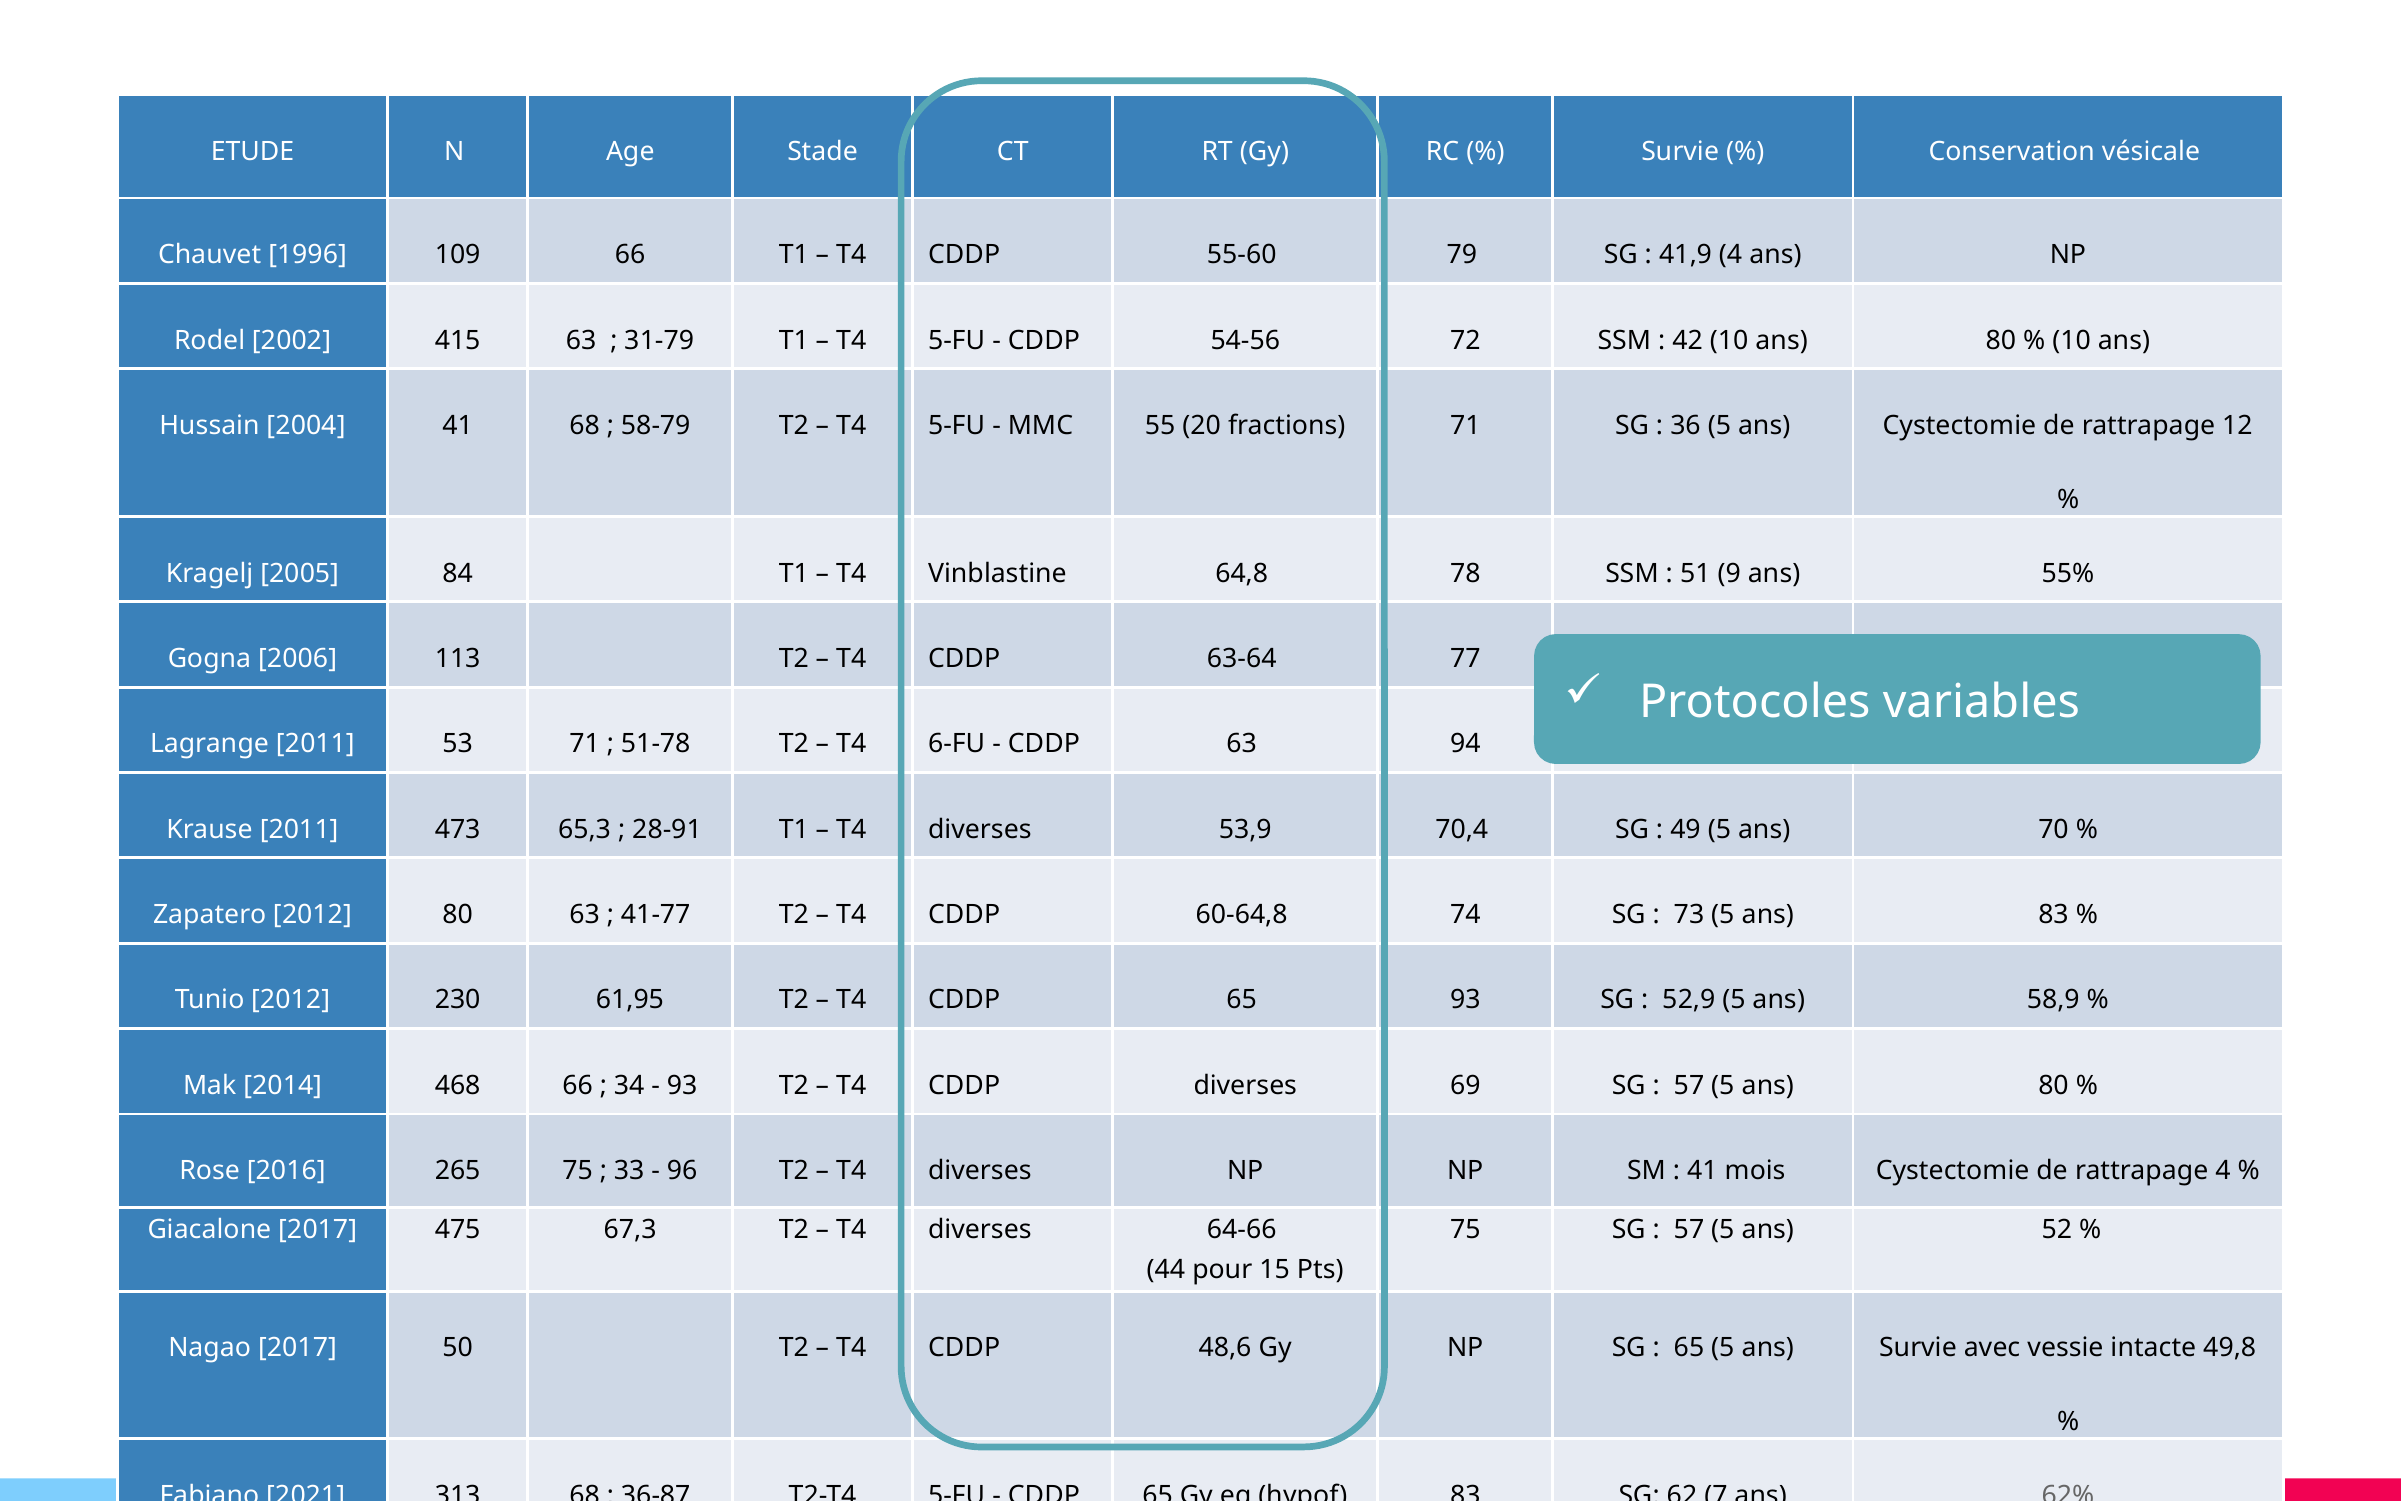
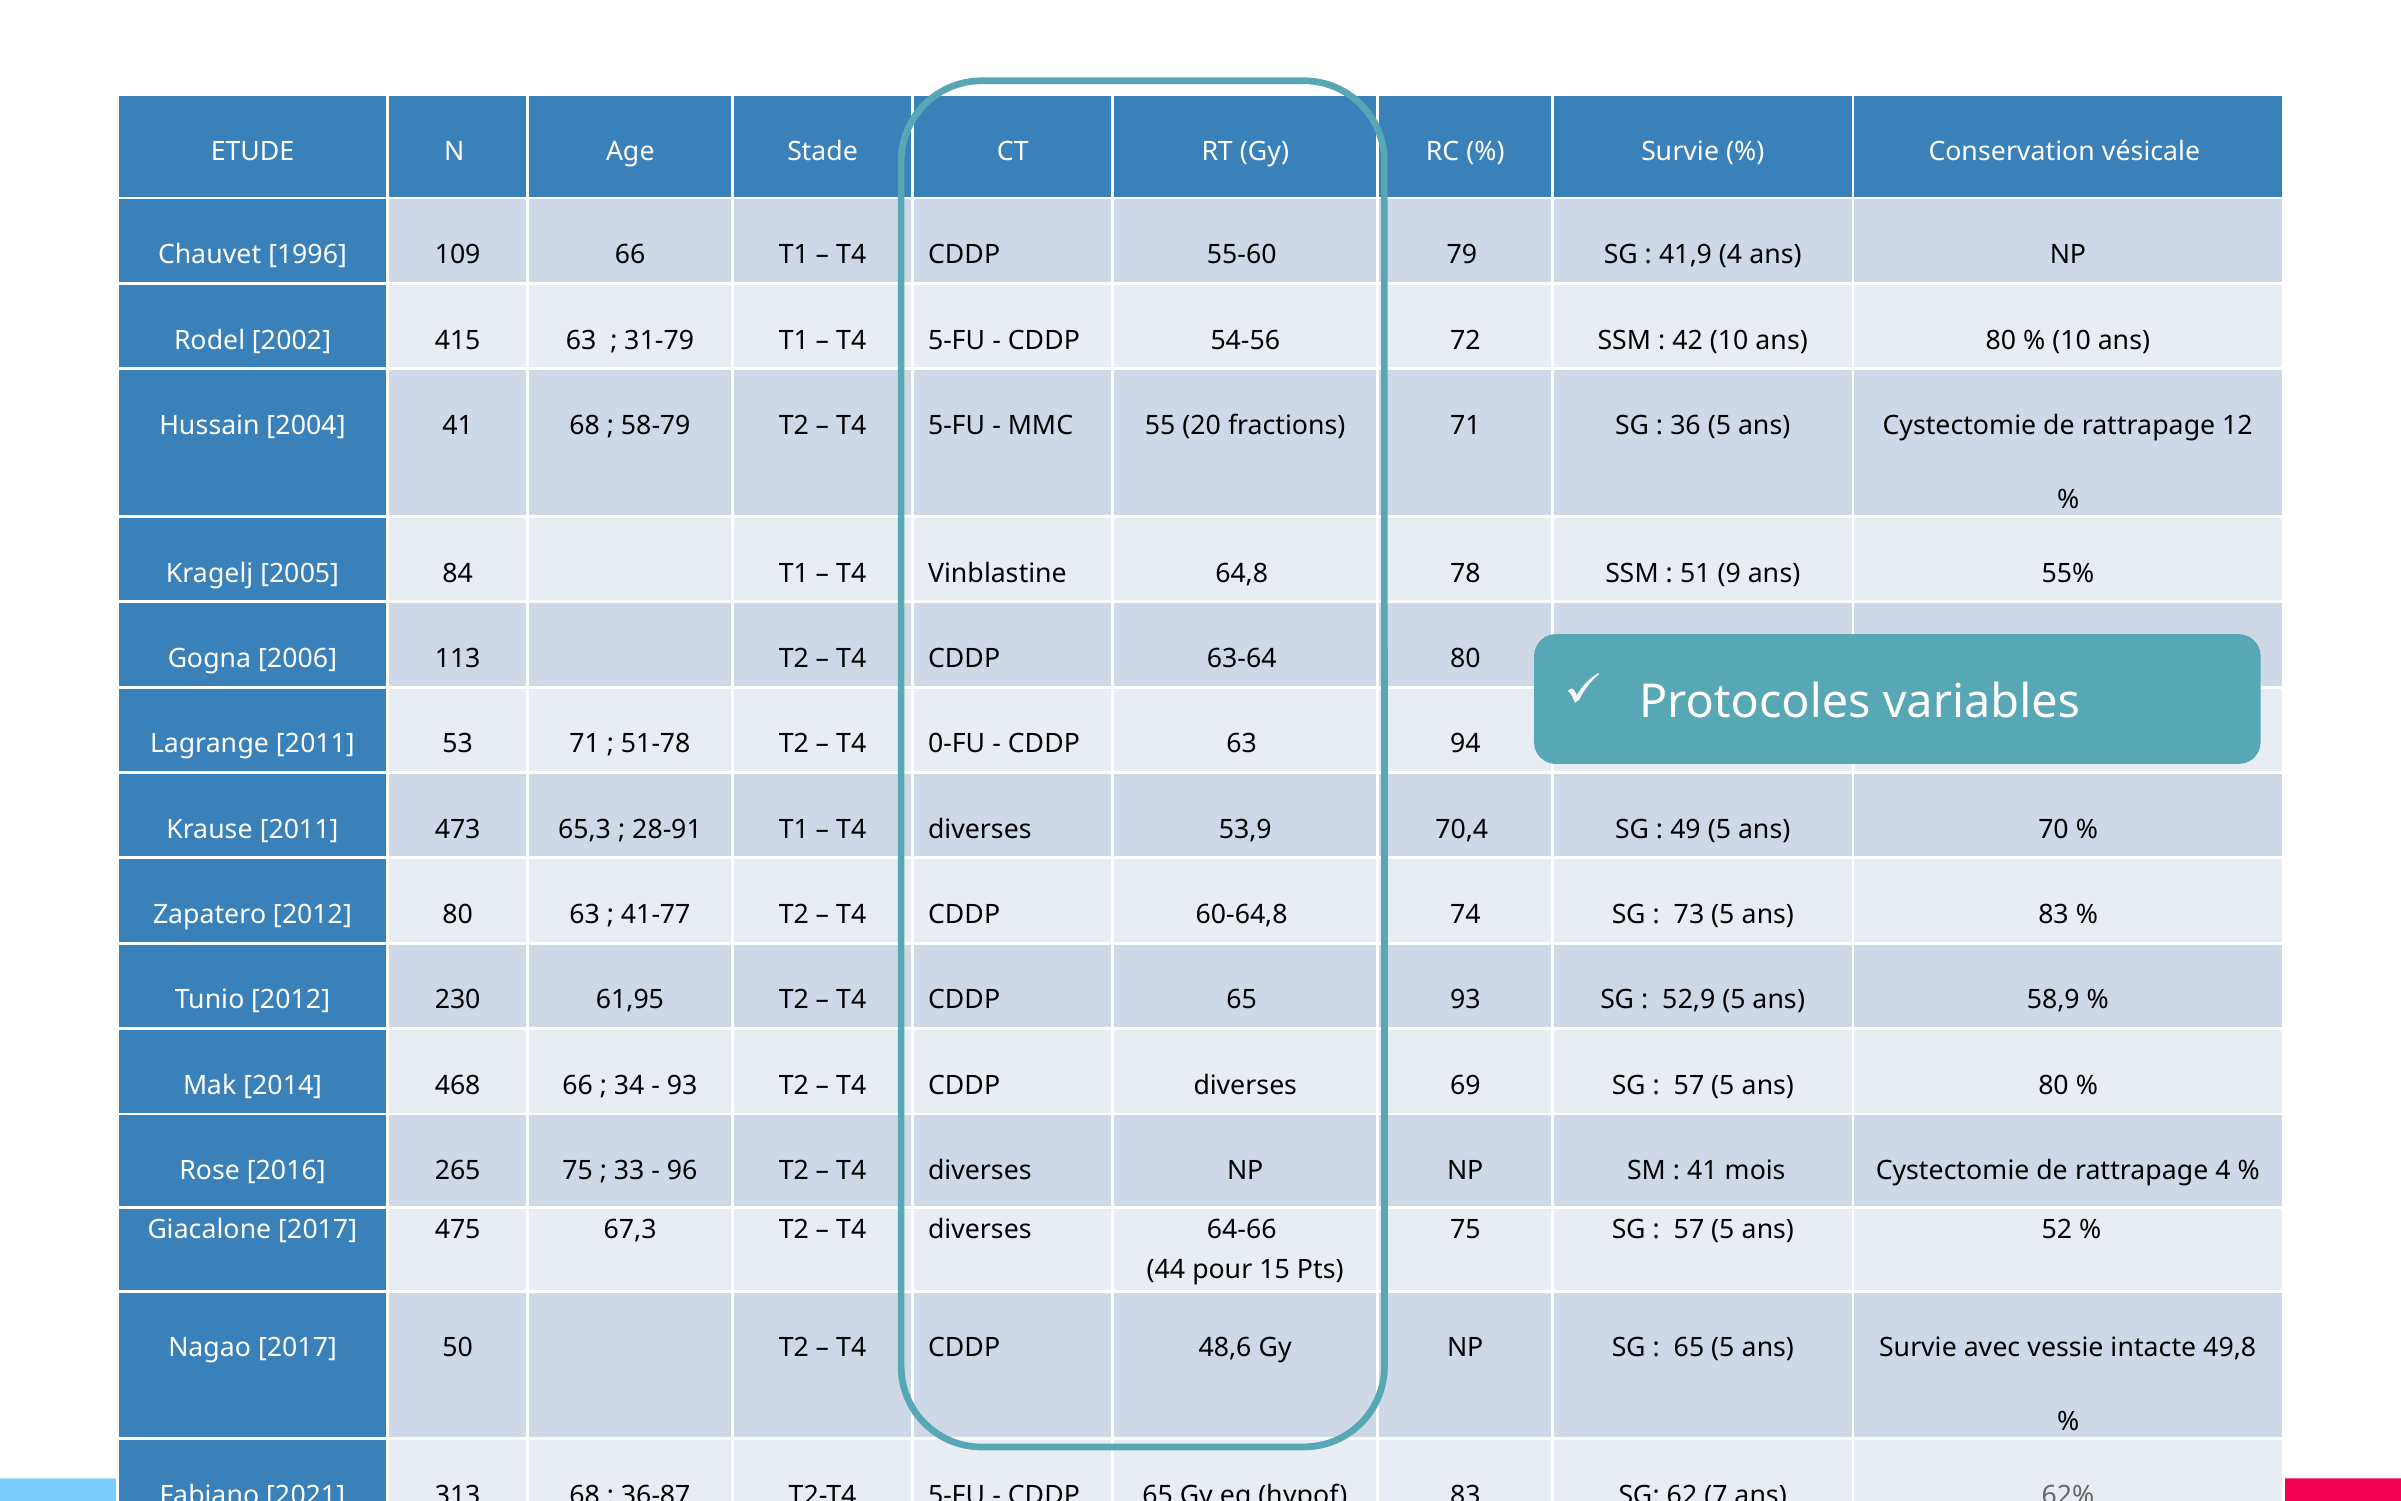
63-64 77: 77 -> 80
6-FU: 6-FU -> 0-FU
